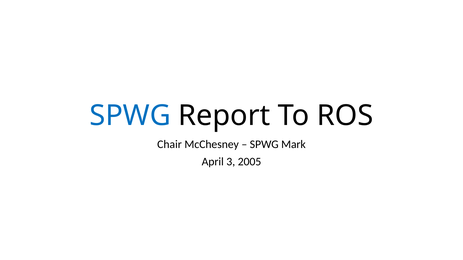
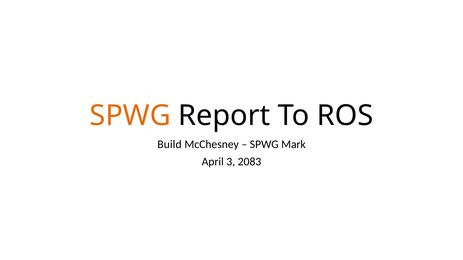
SPWG at (130, 116) colour: blue -> orange
Chair: Chair -> Build
2005: 2005 -> 2083
